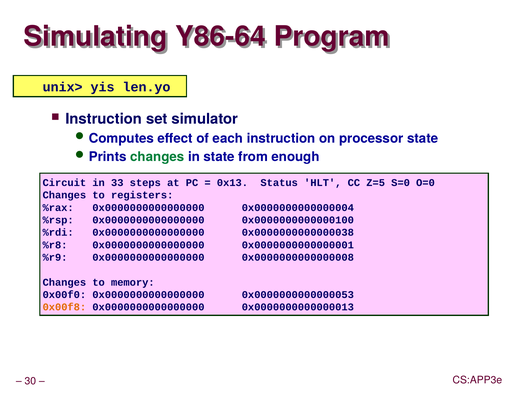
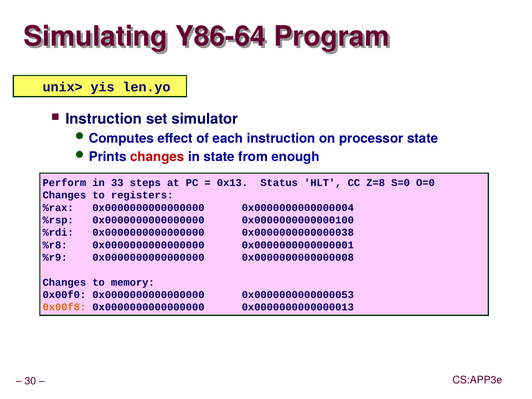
changes at (157, 157) colour: green -> red
Circuit: Circuit -> Perform
Z=5: Z=5 -> Z=8
